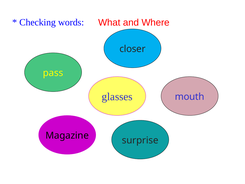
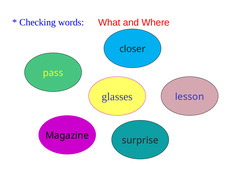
mouth: mouth -> lesson
